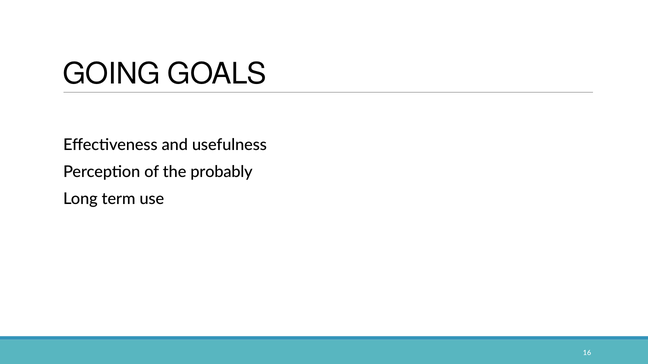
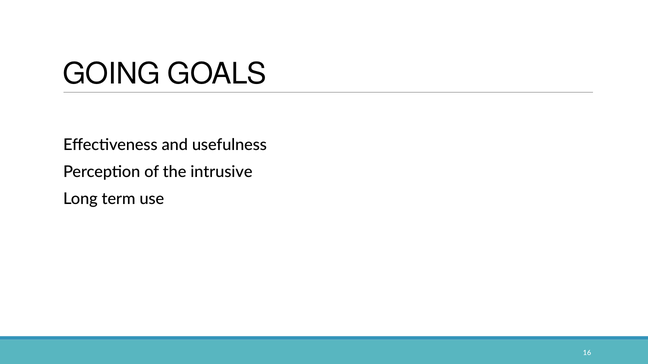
probably: probably -> intrusive
